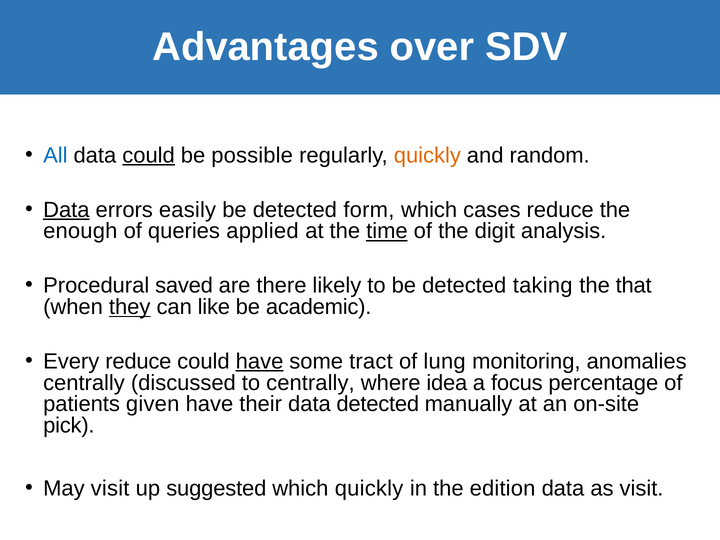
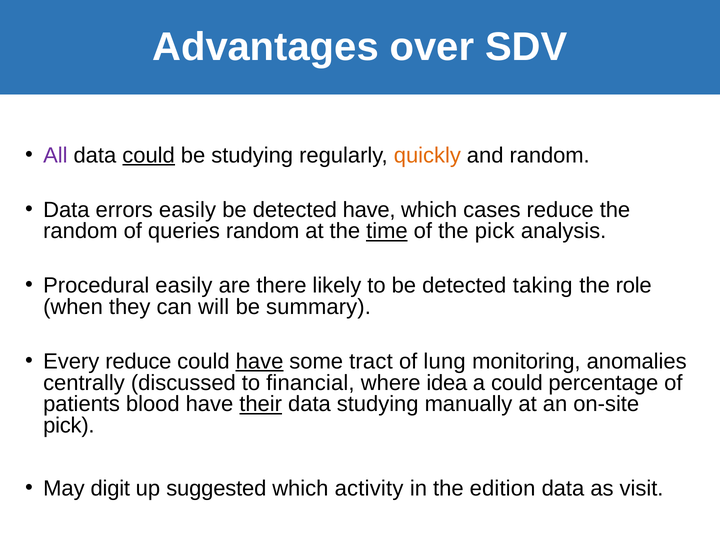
All colour: blue -> purple
be possible: possible -> studying
Data at (66, 210) underline: present -> none
detected form: form -> have
enough at (80, 231): enough -> random
queries applied: applied -> random
the digit: digit -> pick
Procedural saved: saved -> easily
that: that -> role
they underline: present -> none
like: like -> will
academic: academic -> summary
to centrally: centrally -> financial
a focus: focus -> could
given: given -> blood
their underline: none -> present
data detected: detected -> studying
May visit: visit -> digit
which quickly: quickly -> activity
